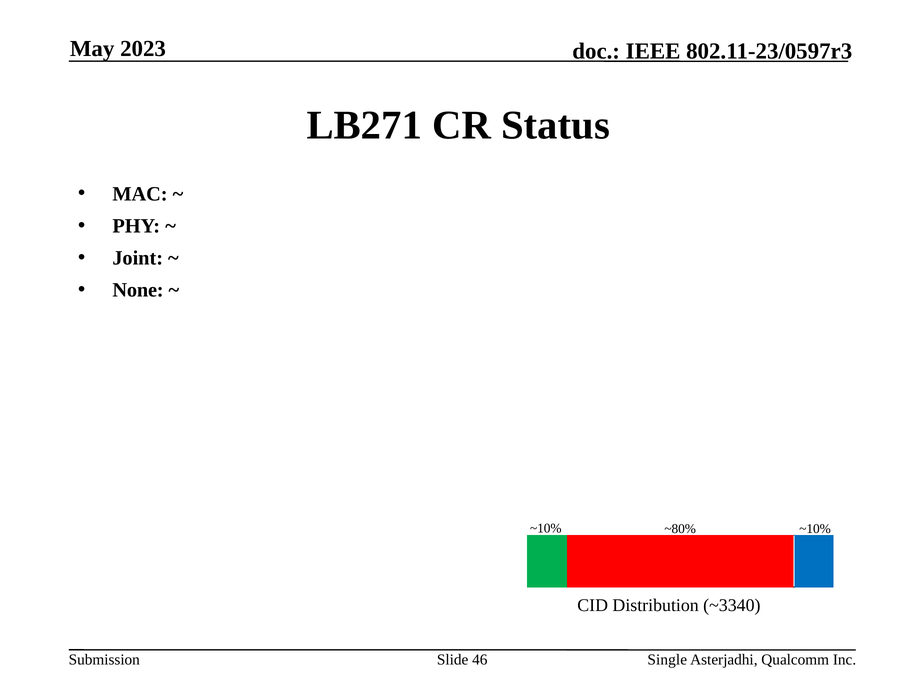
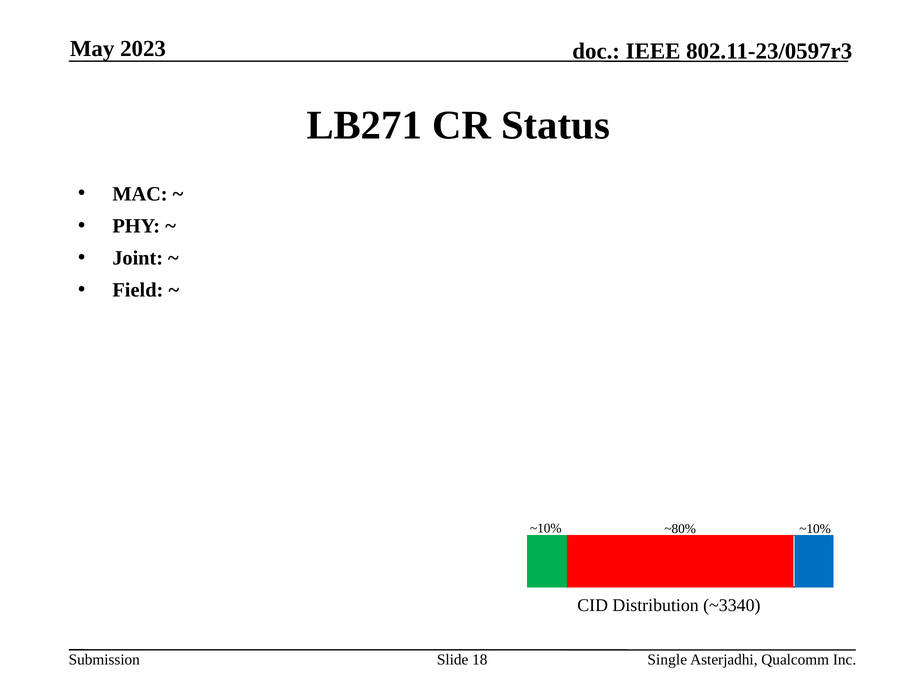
None: None -> Field
46: 46 -> 18
